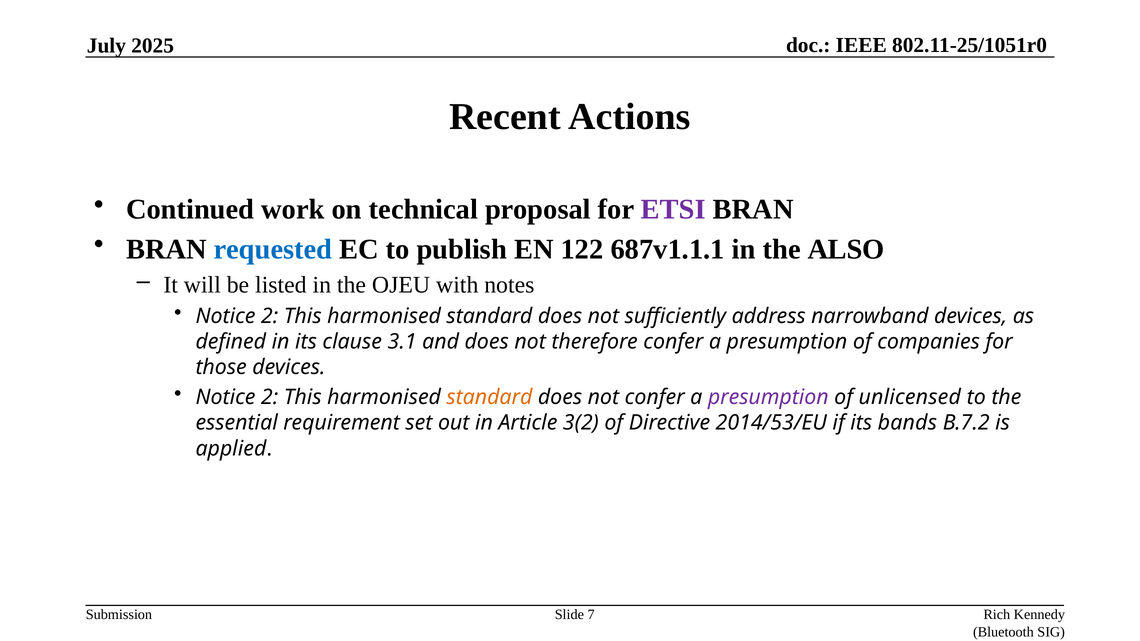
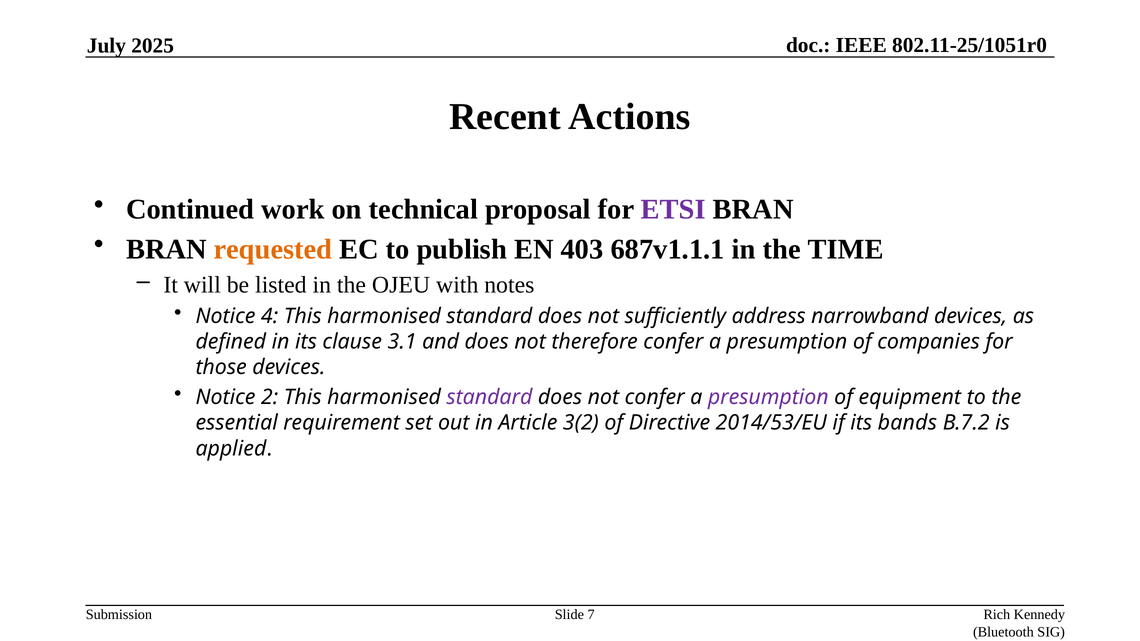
requested colour: blue -> orange
122: 122 -> 403
ALSO: ALSO -> TIME
2 at (270, 316): 2 -> 4
standard at (489, 397) colour: orange -> purple
unlicensed: unlicensed -> equipment
